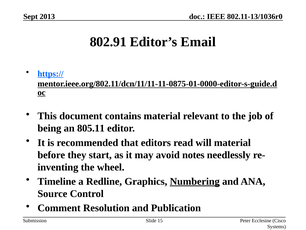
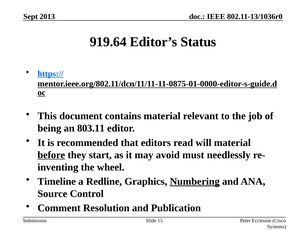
802.91: 802.91 -> 919.64
Email: Email -> Status
805.11: 805.11 -> 803.11
before underline: none -> present
notes: notes -> must
